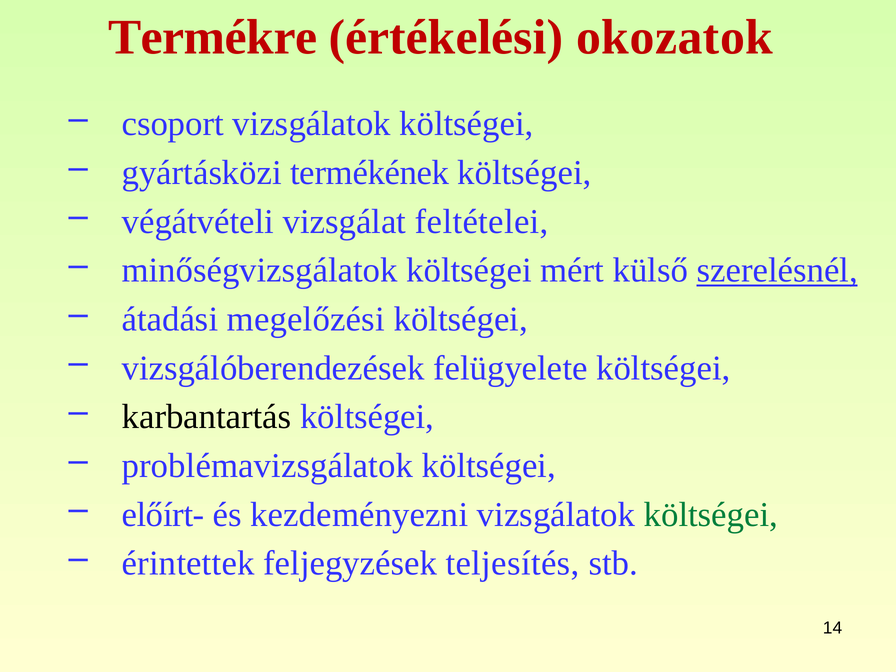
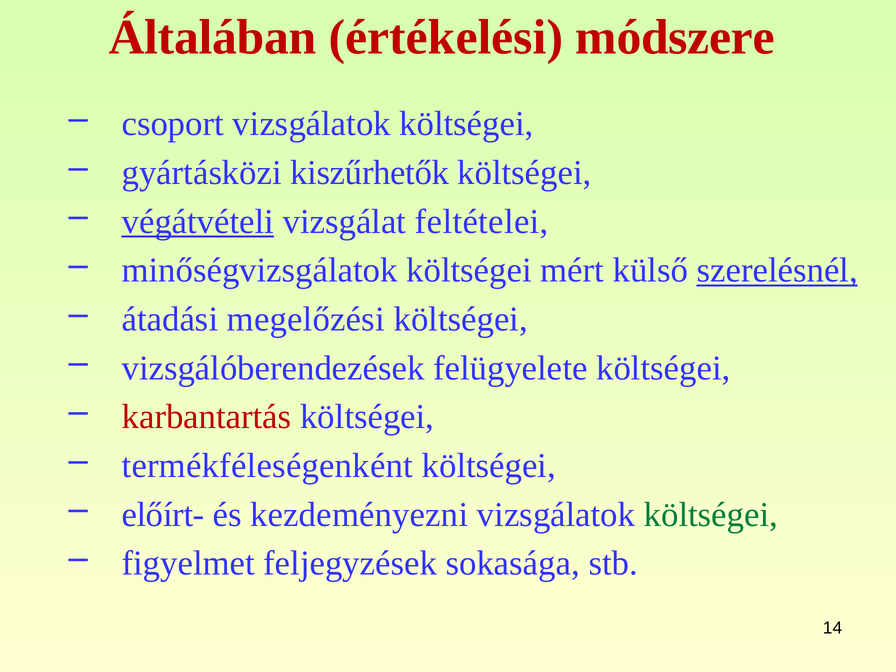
Termékre: Termékre -> Általában
okozatok: okozatok -> módszere
termékének: termékének -> kiszűrhetők
végátvételi underline: none -> present
karbantartás colour: black -> red
problémavizsgálatok: problémavizsgálatok -> termékféleségenként
érintettek: érintettek -> figyelmet
teljesítés: teljesítés -> sokasága
